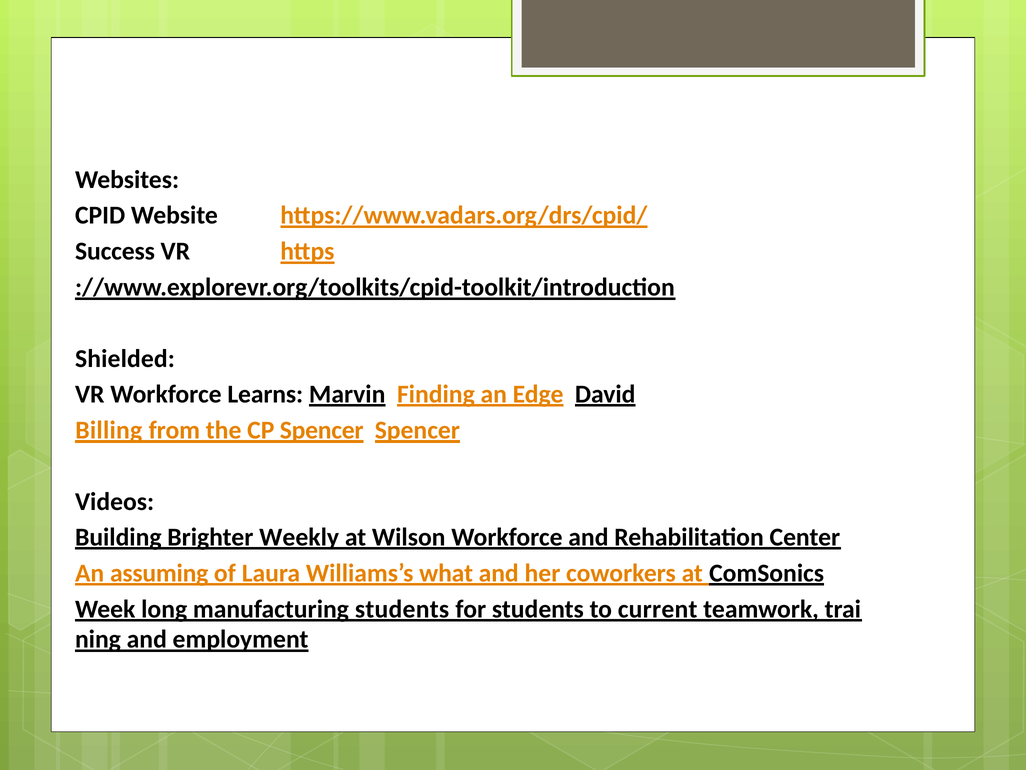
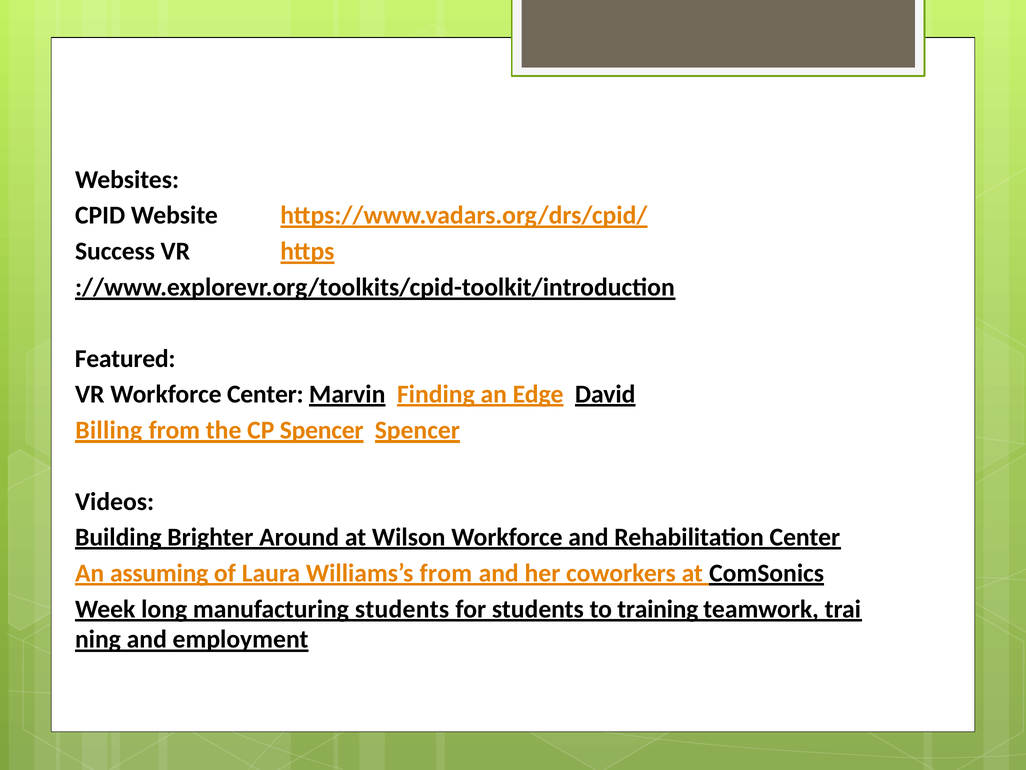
Shielded: Shielded -> Featured
Workforce Learns: Learns -> Center
Weekly: Weekly -> Around
Williams’s what: what -> from
current: current -> training
